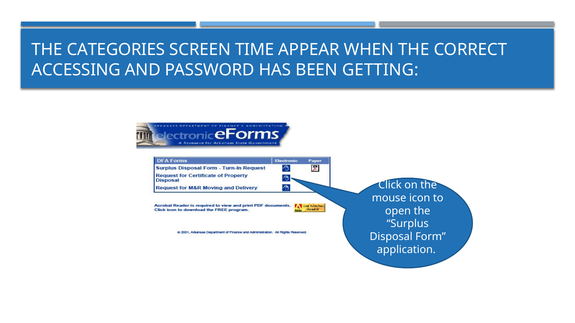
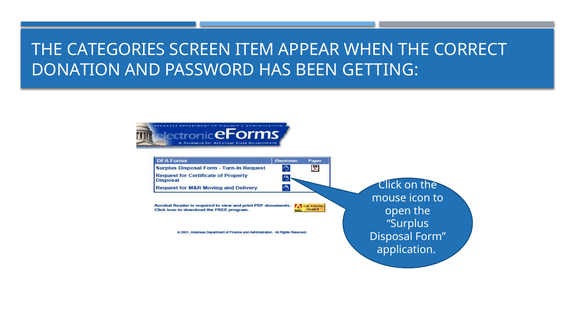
TIME: TIME -> ITEM
ACCESSING: ACCESSING -> DONATION
